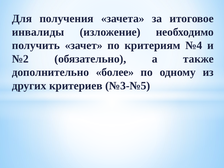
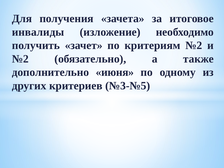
критериям №4: №4 -> №2
более: более -> июня
